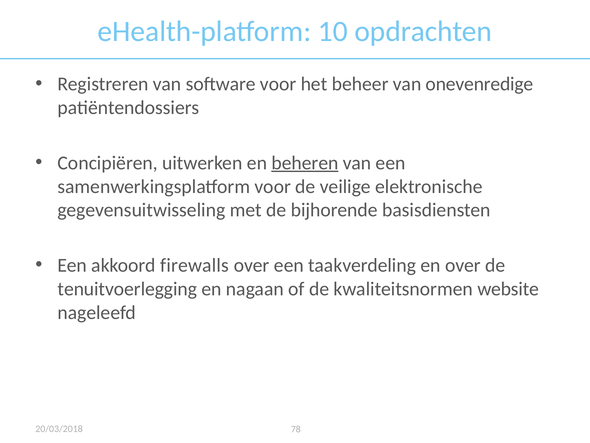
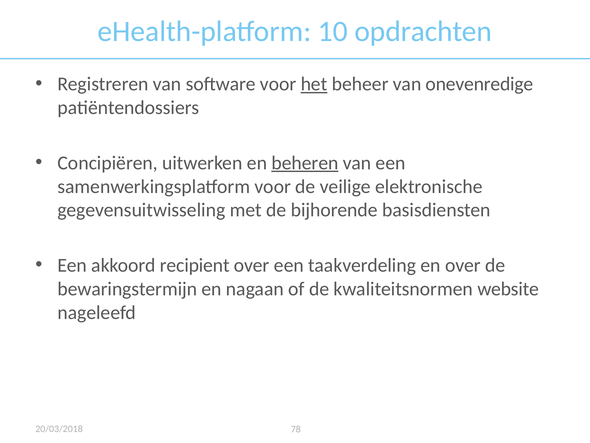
het underline: none -> present
firewalls: firewalls -> recipient
tenuitvoerlegging: tenuitvoerlegging -> bewaringstermijn
